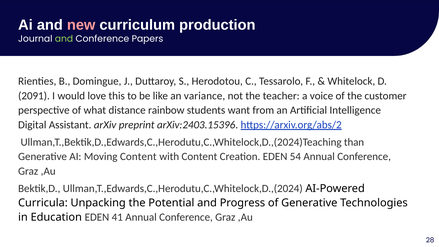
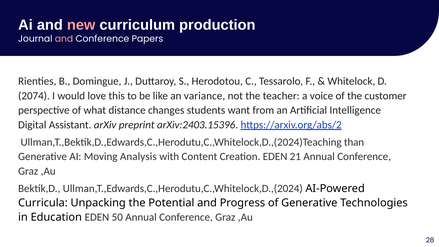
and at (64, 39) colour: light green -> pink
2091: 2091 -> 2074
rainbow: rainbow -> changes
Moving Content: Content -> Analysis
54: 54 -> 21
41: 41 -> 50
